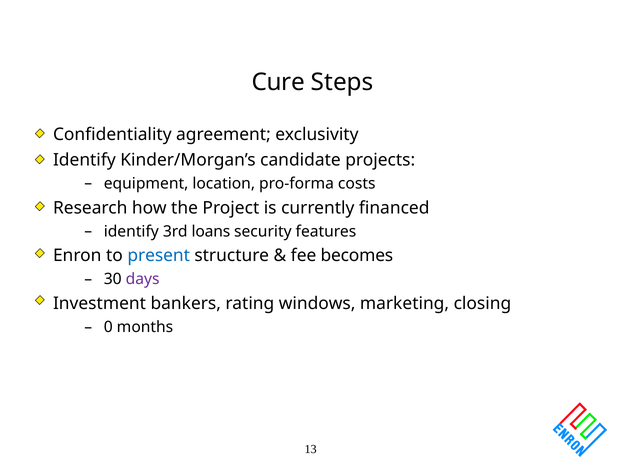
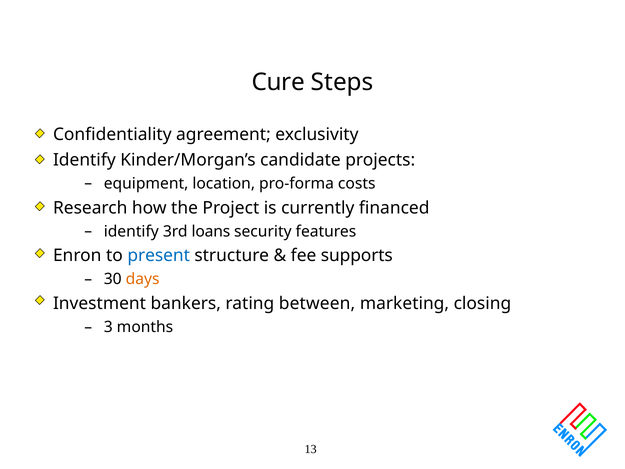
becomes: becomes -> supports
days colour: purple -> orange
windows: windows -> between
0: 0 -> 3
